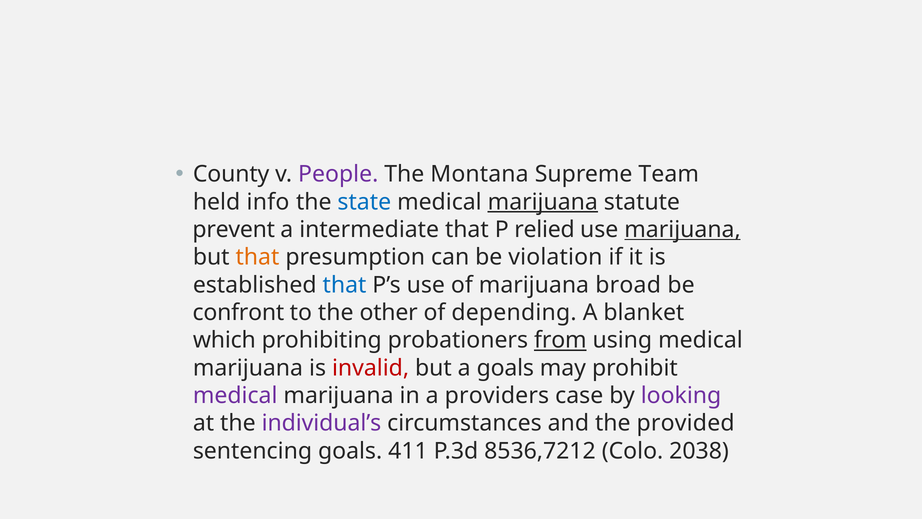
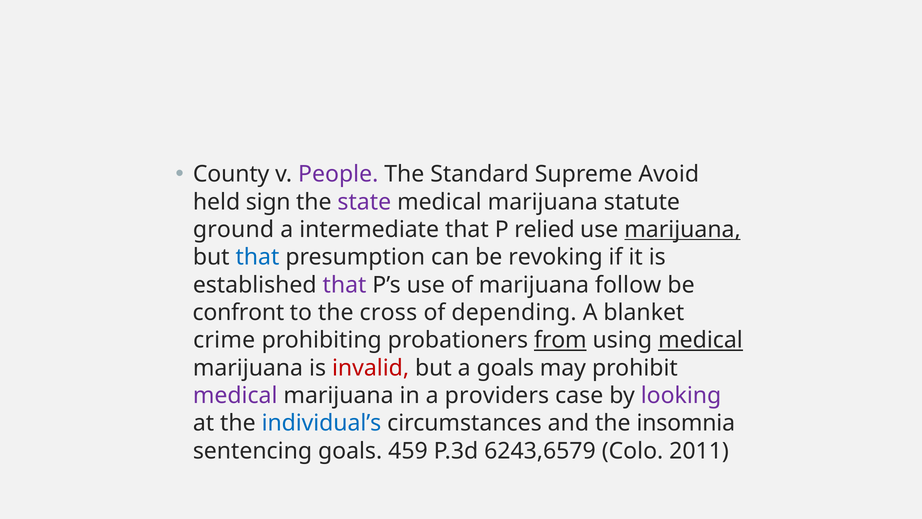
Montana: Montana -> Standard
Team: Team -> Avoid
info: info -> sign
state colour: blue -> purple
marijuana at (543, 202) underline: present -> none
prevent: prevent -> ground
that at (257, 257) colour: orange -> blue
violation: violation -> revoking
that at (345, 285) colour: blue -> purple
broad: broad -> follow
other: other -> cross
which: which -> crime
medical at (700, 340) underline: none -> present
individual’s colour: purple -> blue
provided: provided -> insomnia
411: 411 -> 459
8536,7212: 8536,7212 -> 6243,6579
2038: 2038 -> 2011
